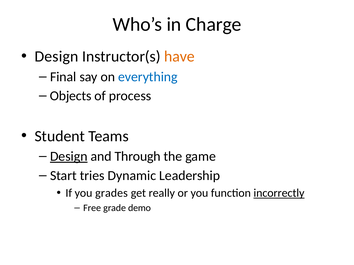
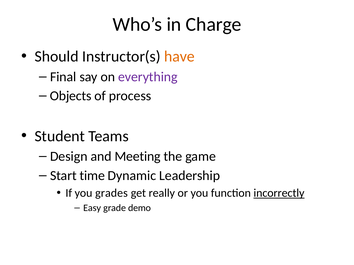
Design at (57, 57): Design -> Should
everything colour: blue -> purple
Design at (69, 157) underline: present -> none
Through: Through -> Meeting
tries: tries -> time
Free: Free -> Easy
